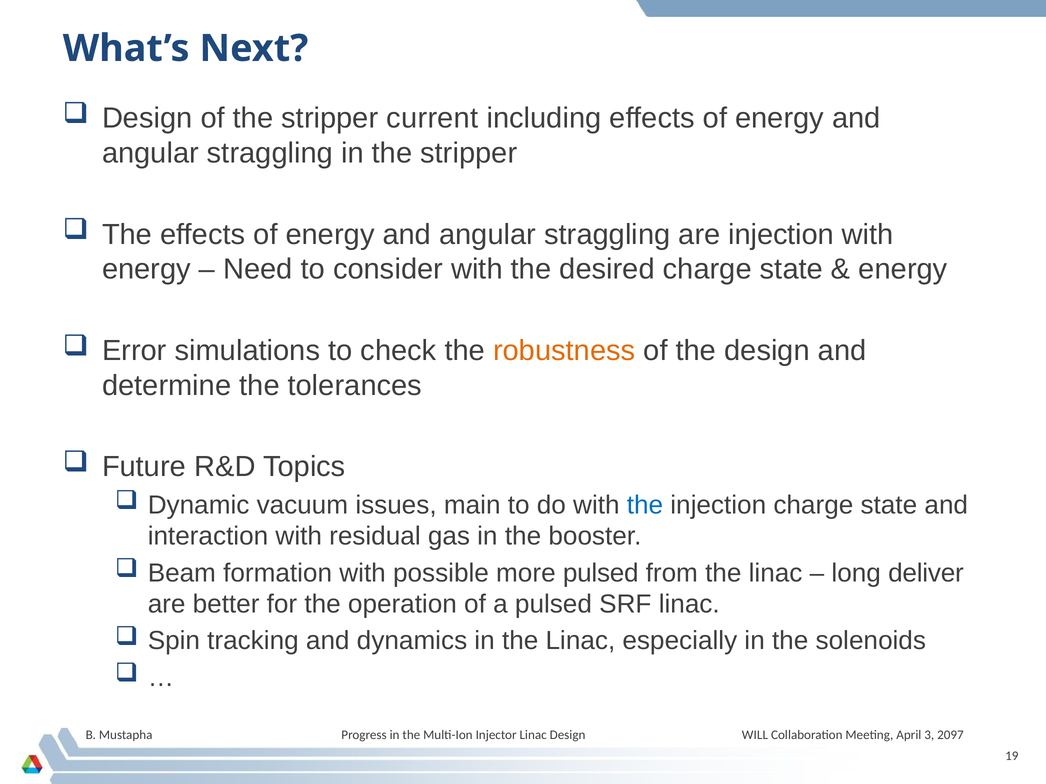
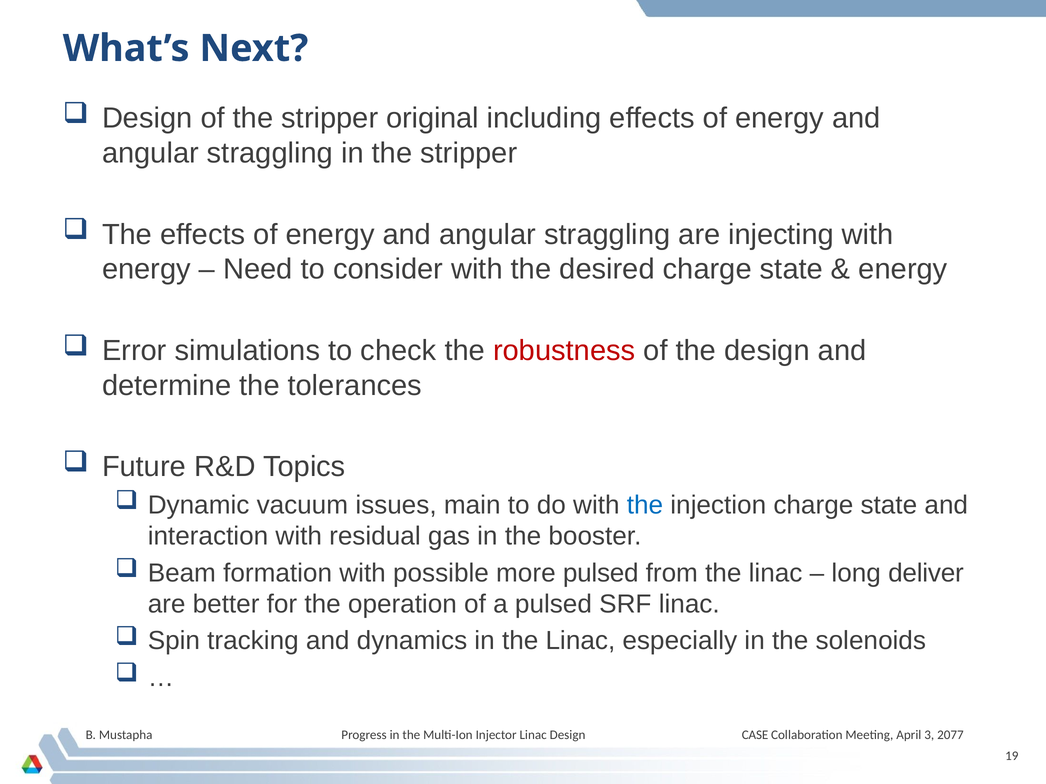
current: current -> original
are injection: injection -> injecting
robustness colour: orange -> red
WILL: WILL -> CASE
2097: 2097 -> 2077
